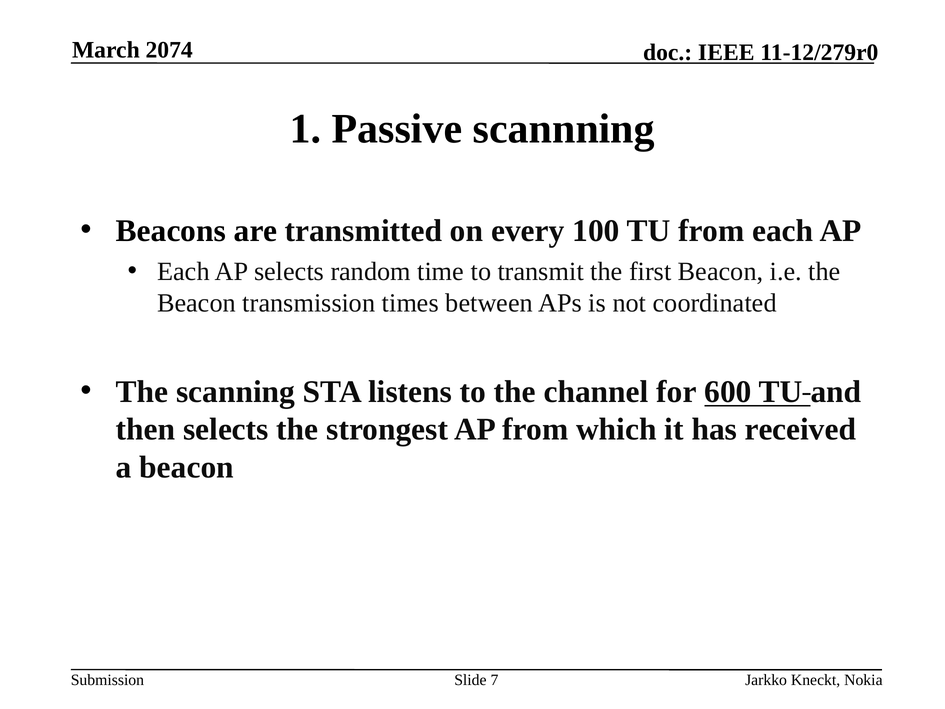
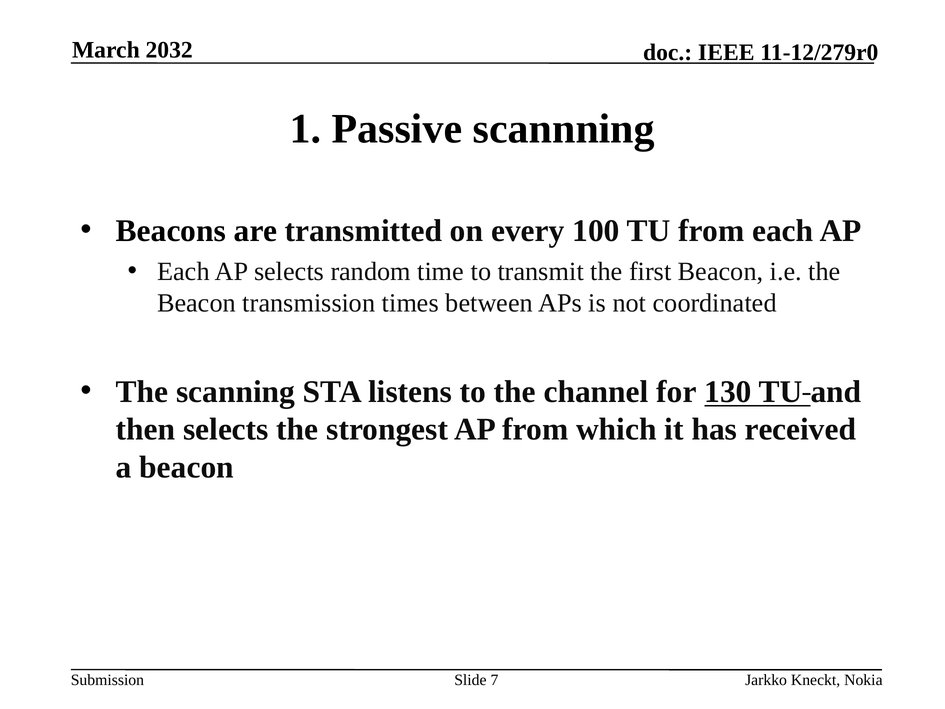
2074: 2074 -> 2032
600: 600 -> 130
